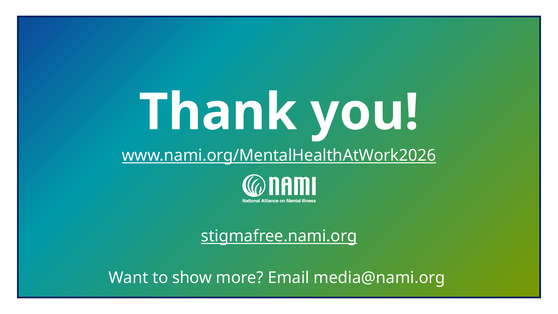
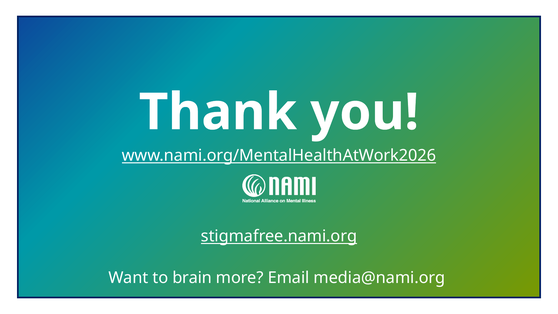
show: show -> brain
